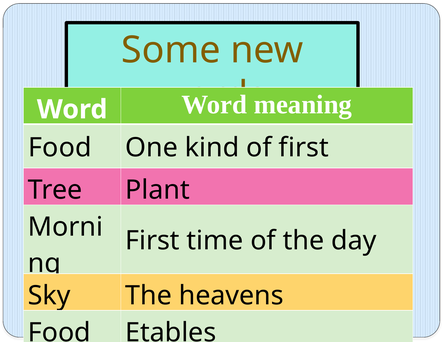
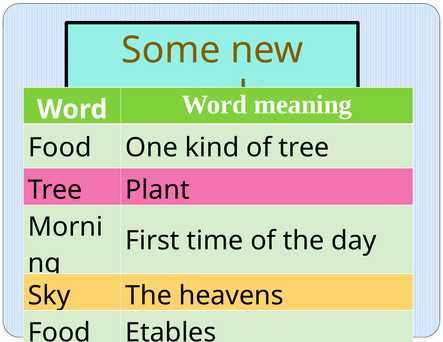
of first: first -> tree
